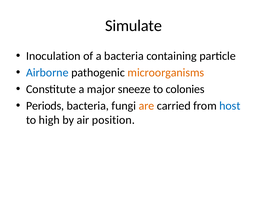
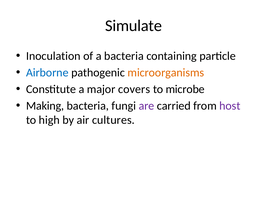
sneeze: sneeze -> covers
colonies: colonies -> microbe
Periods: Periods -> Making
are colour: orange -> purple
host colour: blue -> purple
position: position -> cultures
